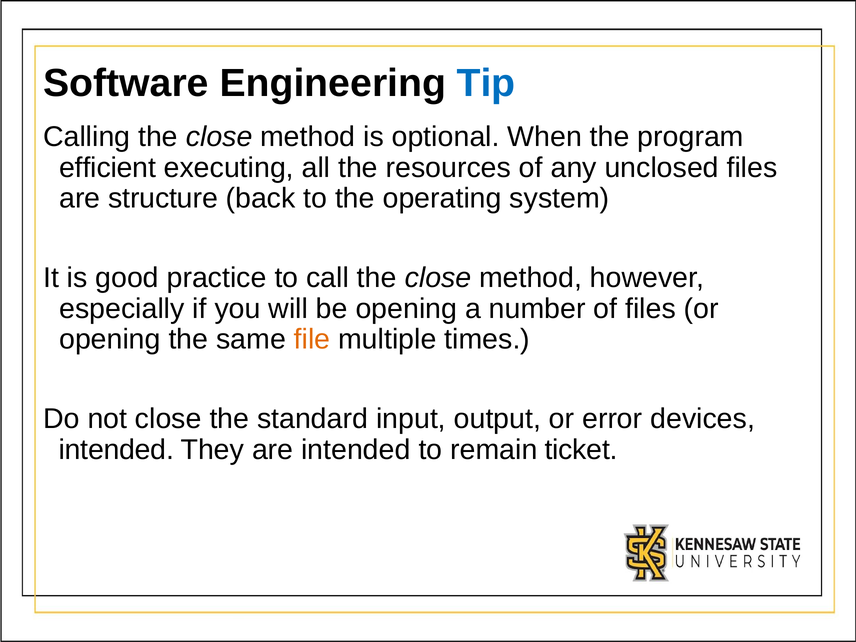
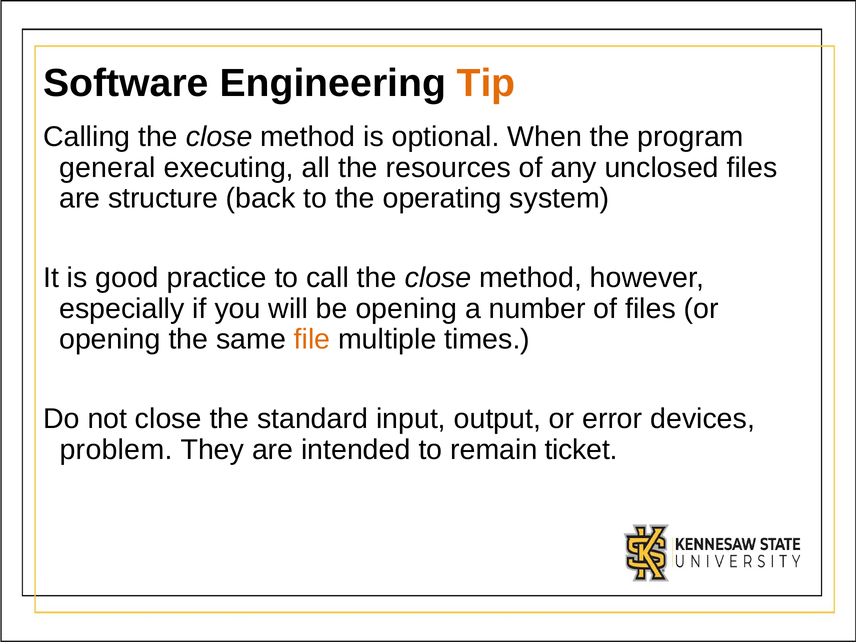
Tip colour: blue -> orange
efficient: efficient -> general
intended at (116, 450): intended -> problem
